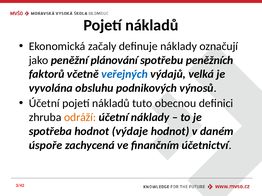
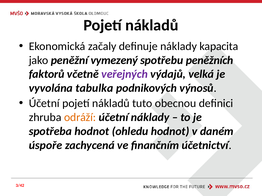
označují: označují -> kapacita
plánování: plánování -> vymezený
veřejných colour: blue -> purple
obsluhu: obsluhu -> tabulka
výdaje: výdaje -> ohledu
